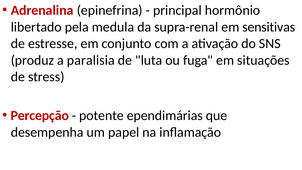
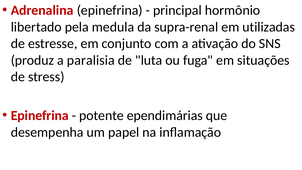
sensitivas: sensitivas -> utilizadas
Percepção at (40, 116): Percepção -> Epinefrina
